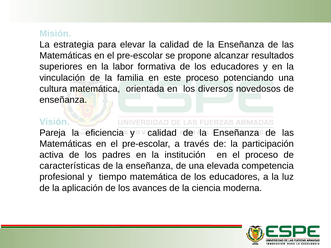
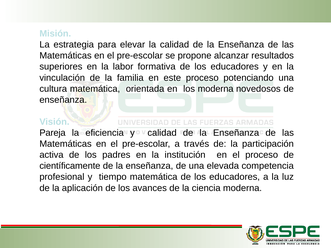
los diversos: diversos -> moderna
características: características -> científicamente
